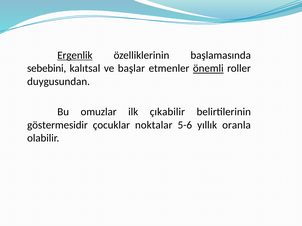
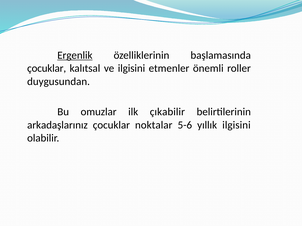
sebebini at (47, 69): sebebini -> çocuklar
ve başlar: başlar -> ilgisini
önemli underline: present -> none
göstermesidir: göstermesidir -> arkadaşlarınız
yıllık oranla: oranla -> ilgisini
